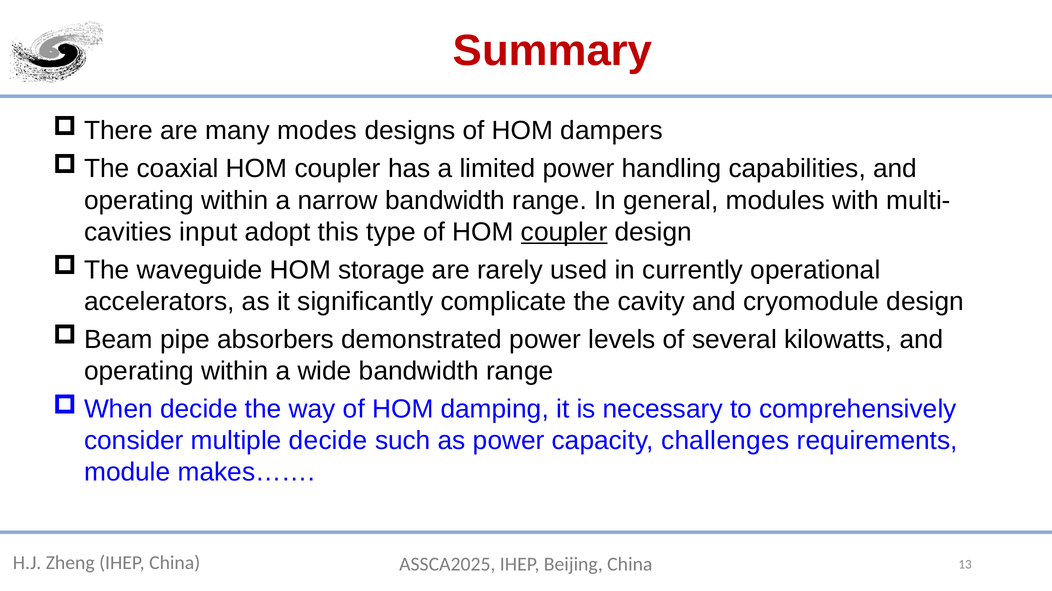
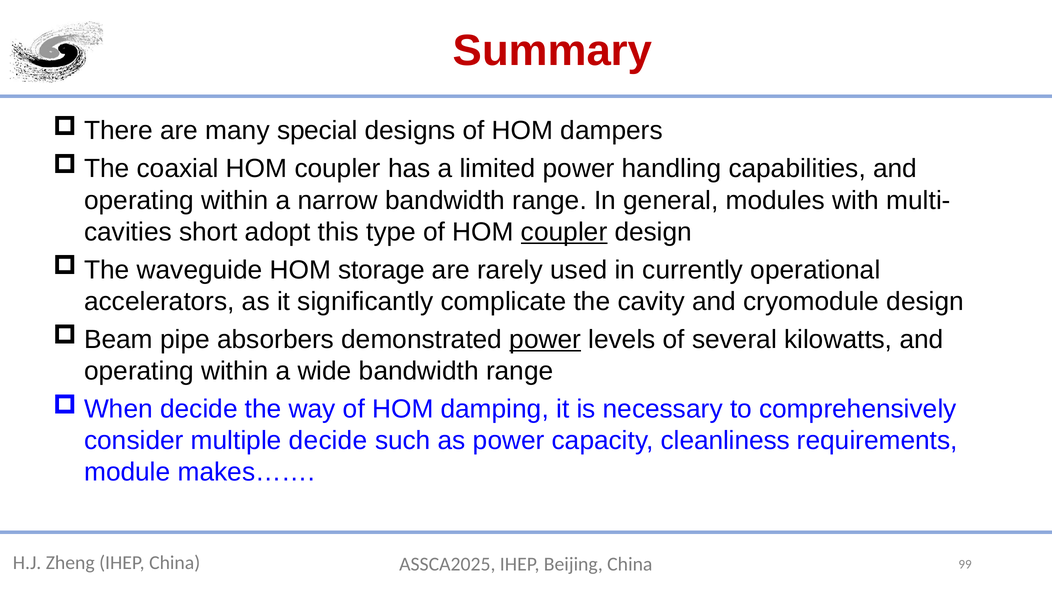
modes: modes -> special
input: input -> short
power at (545, 340) underline: none -> present
challenges: challenges -> cleanliness
13: 13 -> 99
